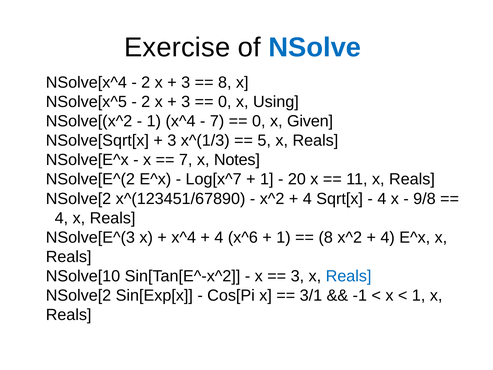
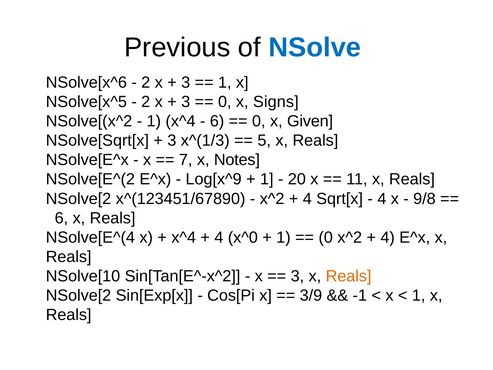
Exercise: Exercise -> Previous
NSolve[x^4: NSolve[x^4 -> NSolve[x^6
8 at (225, 82): 8 -> 1
Using: Using -> Signs
7 at (217, 121): 7 -> 6
Log[x^7: Log[x^7 -> Log[x^9
4 at (61, 218): 4 -> 6
NSolve[E^(3: NSolve[E^(3 -> NSolve[E^(4
x^6: x^6 -> x^0
8 at (326, 237): 8 -> 0
Reals at (349, 276) colour: blue -> orange
3/1: 3/1 -> 3/9
